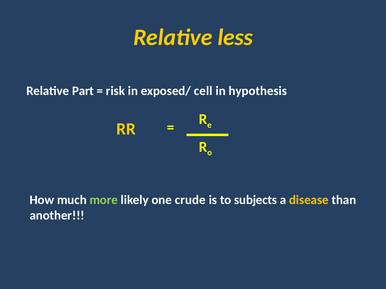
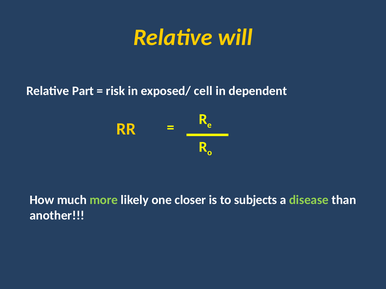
less: less -> will
hypothesis: hypothesis -> dependent
crude: crude -> closer
disease colour: yellow -> light green
